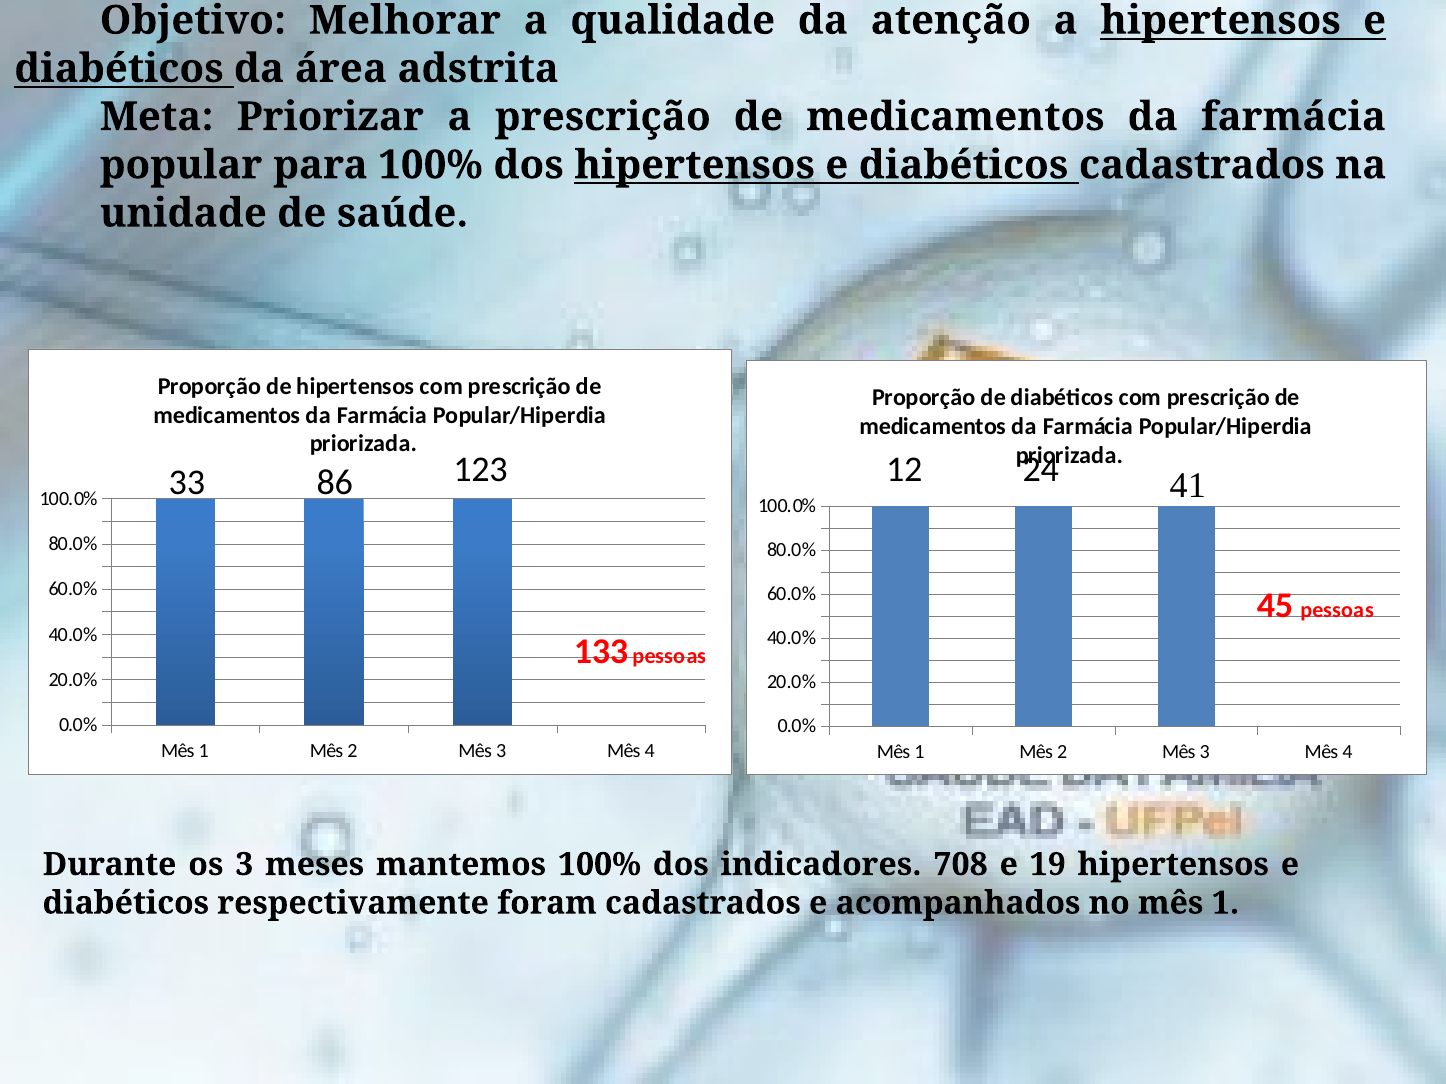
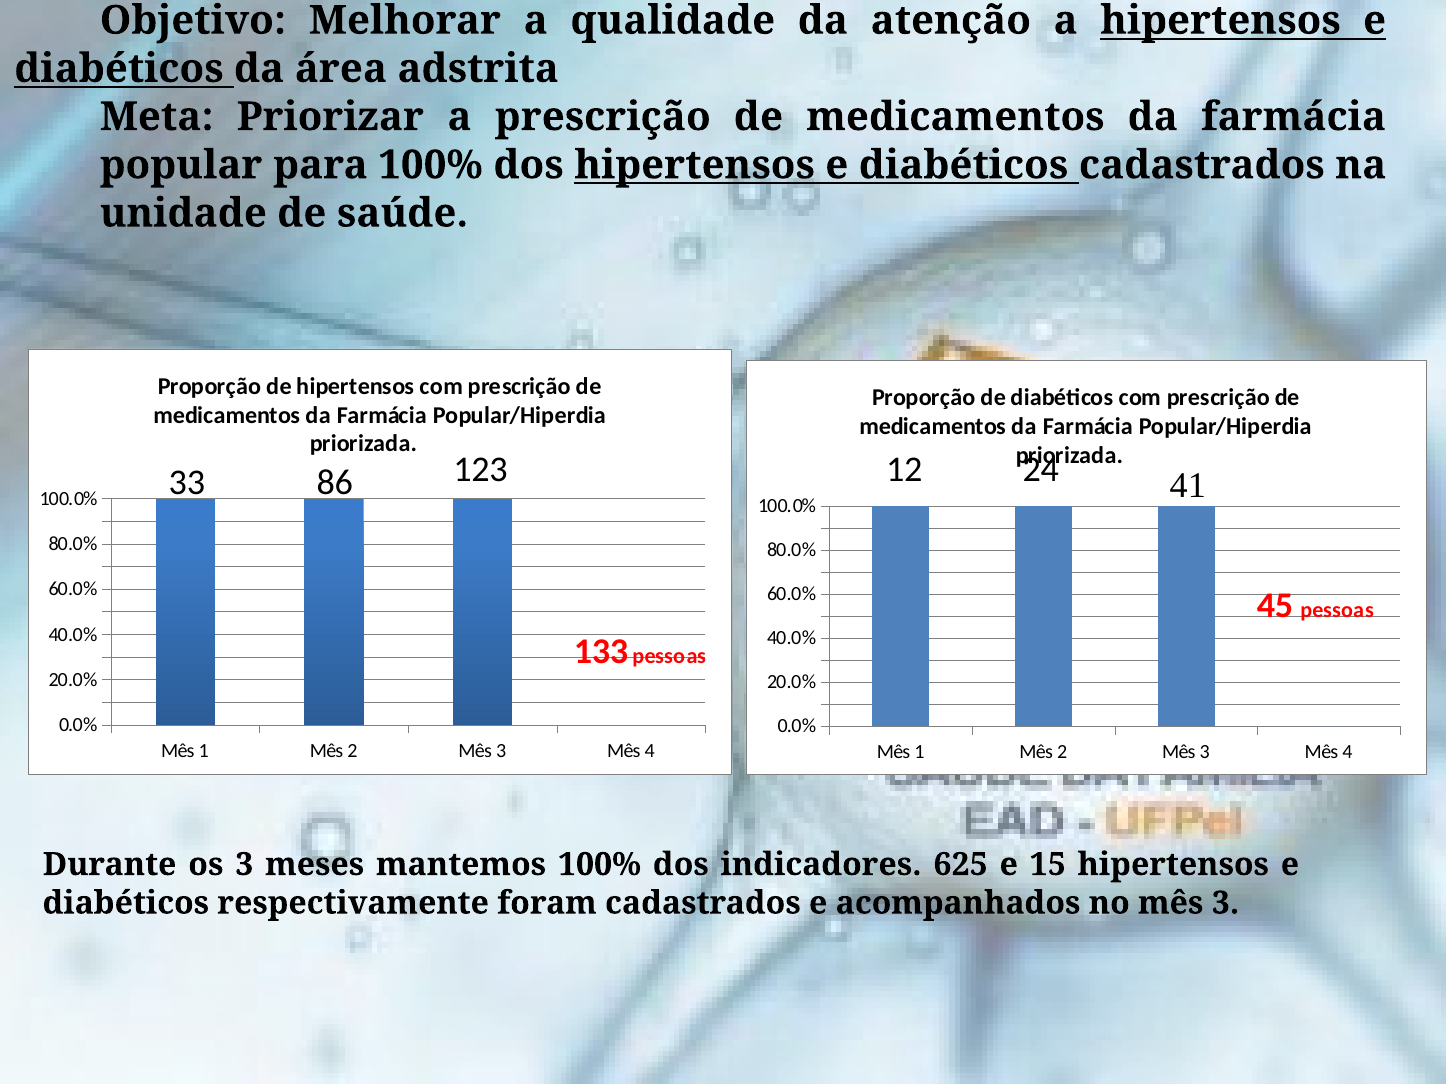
708: 708 -> 625
19: 19 -> 15
no mês 1: 1 -> 3
